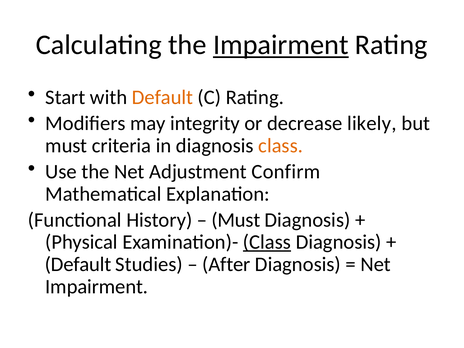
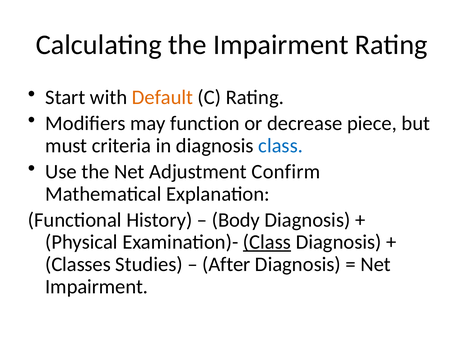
Impairment at (281, 45) underline: present -> none
integrity: integrity -> function
likely: likely -> piece
class at (281, 146) colour: orange -> blue
Must at (236, 220): Must -> Body
Default at (78, 264): Default -> Classes
